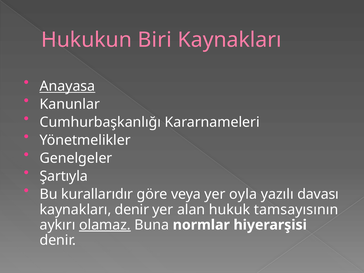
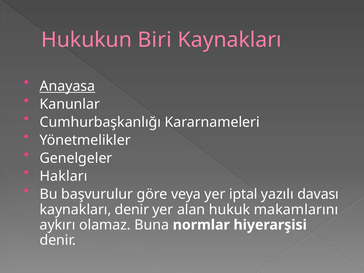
Şartıyla: Şartıyla -> Hakları
kurallarıdır: kurallarıdır -> başvurulur
oyla: oyla -> iptal
tamsayısının: tamsayısının -> makamlarını
olamaz underline: present -> none
